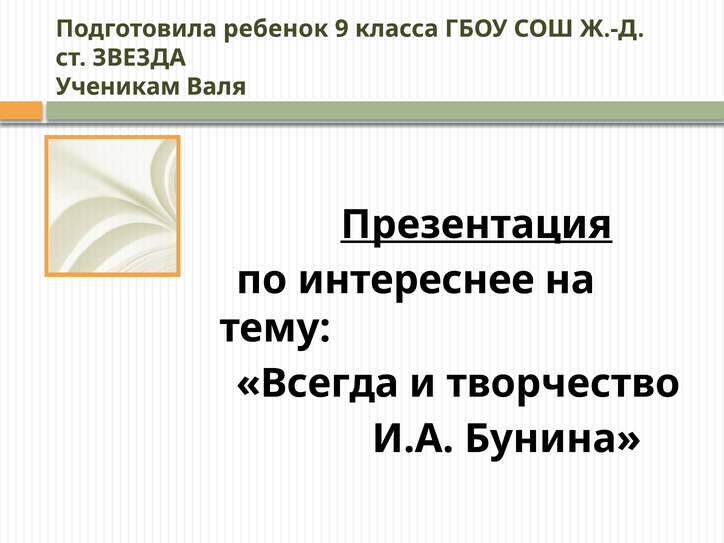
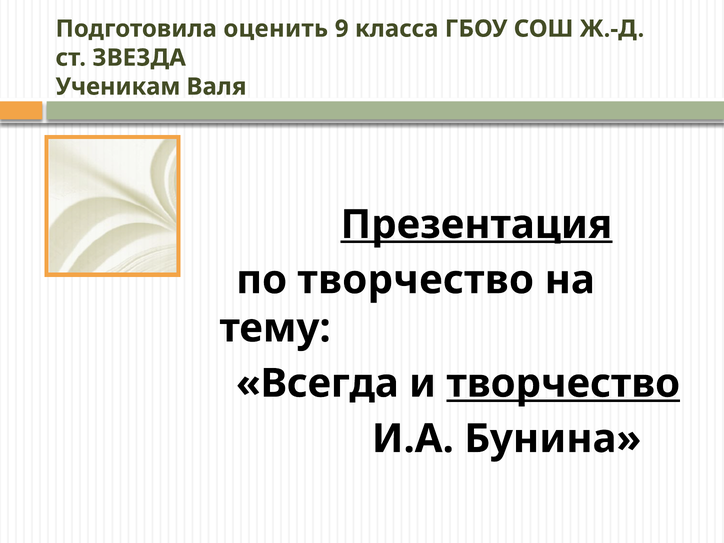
ребенок: ребенок -> оценить
по интереснее: интереснее -> творчество
творчество at (563, 383) underline: none -> present
